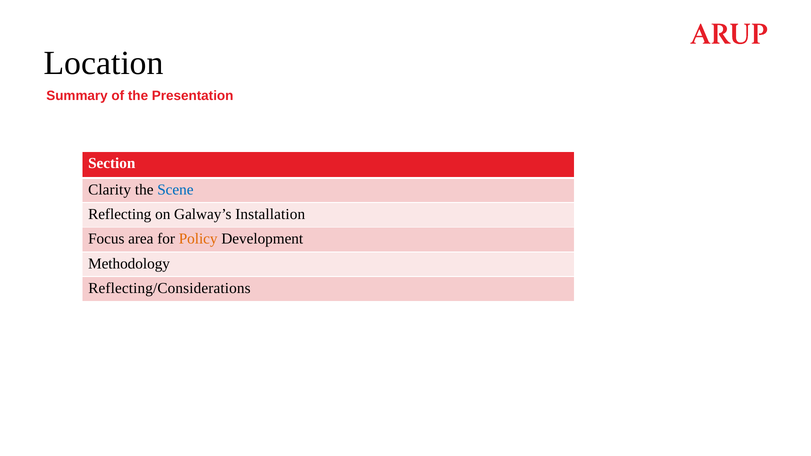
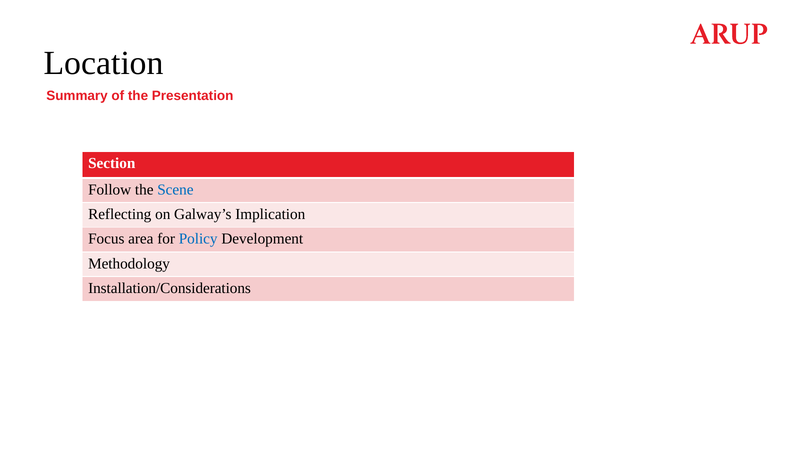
Clarity: Clarity -> Follow
Installation: Installation -> Implication
Policy colour: orange -> blue
Reflecting/Considerations: Reflecting/Considerations -> Installation/Considerations
